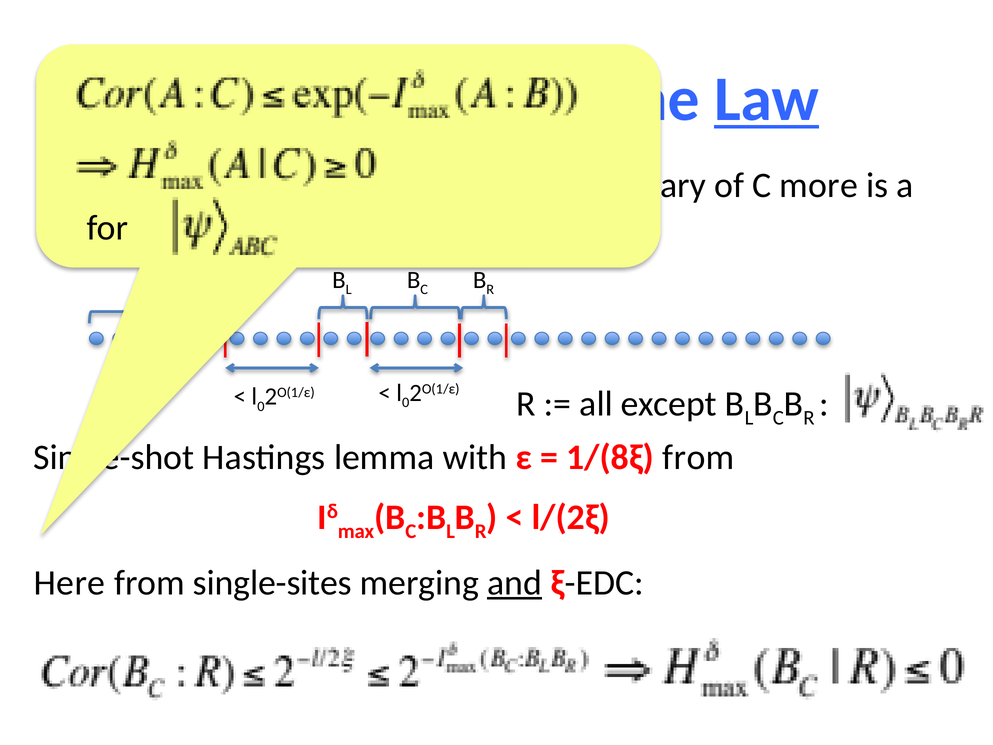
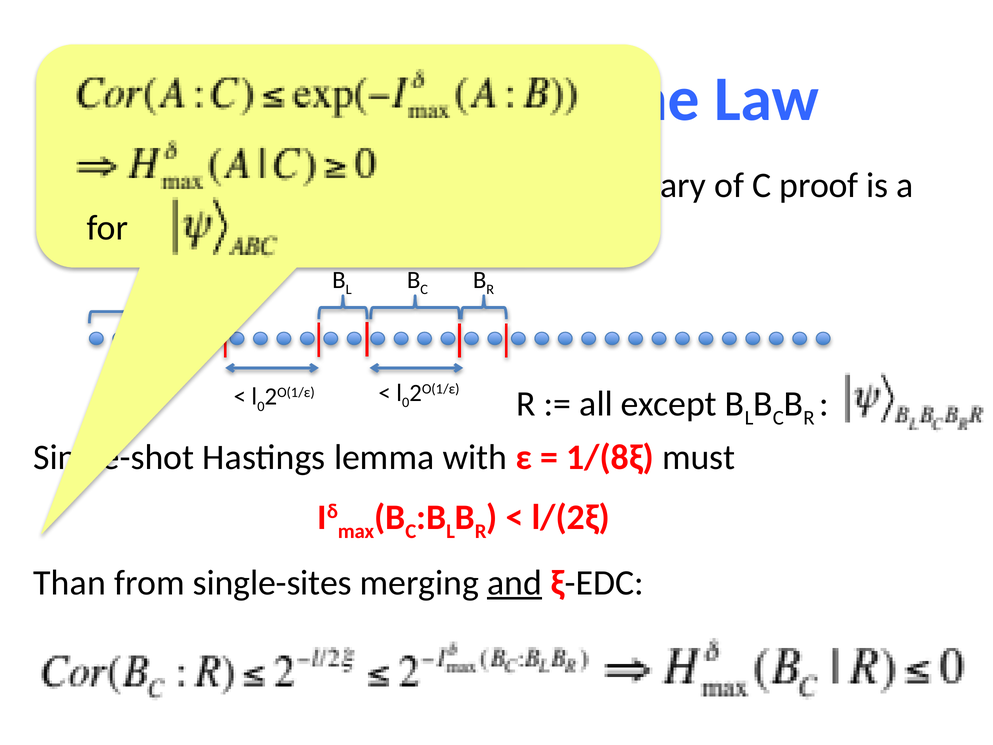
Law underline: present -> none
more: more -> proof
from at (698, 457): from -> must
Here: Here -> Than
